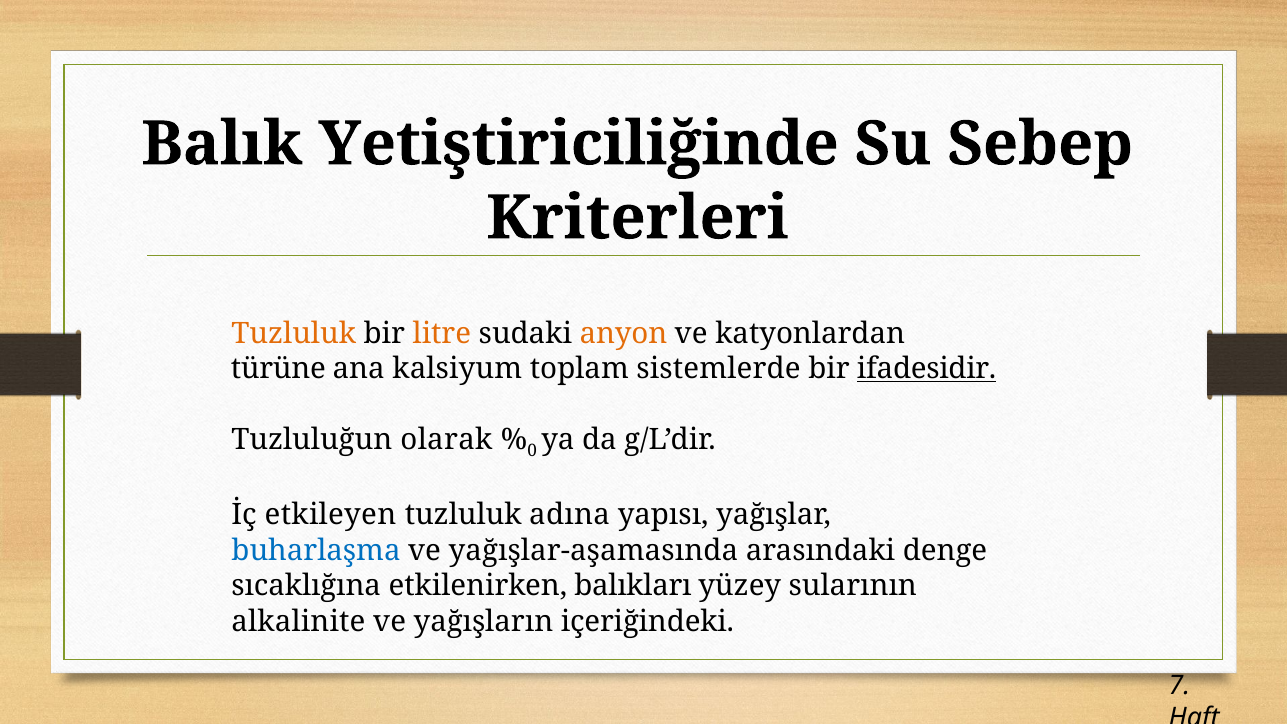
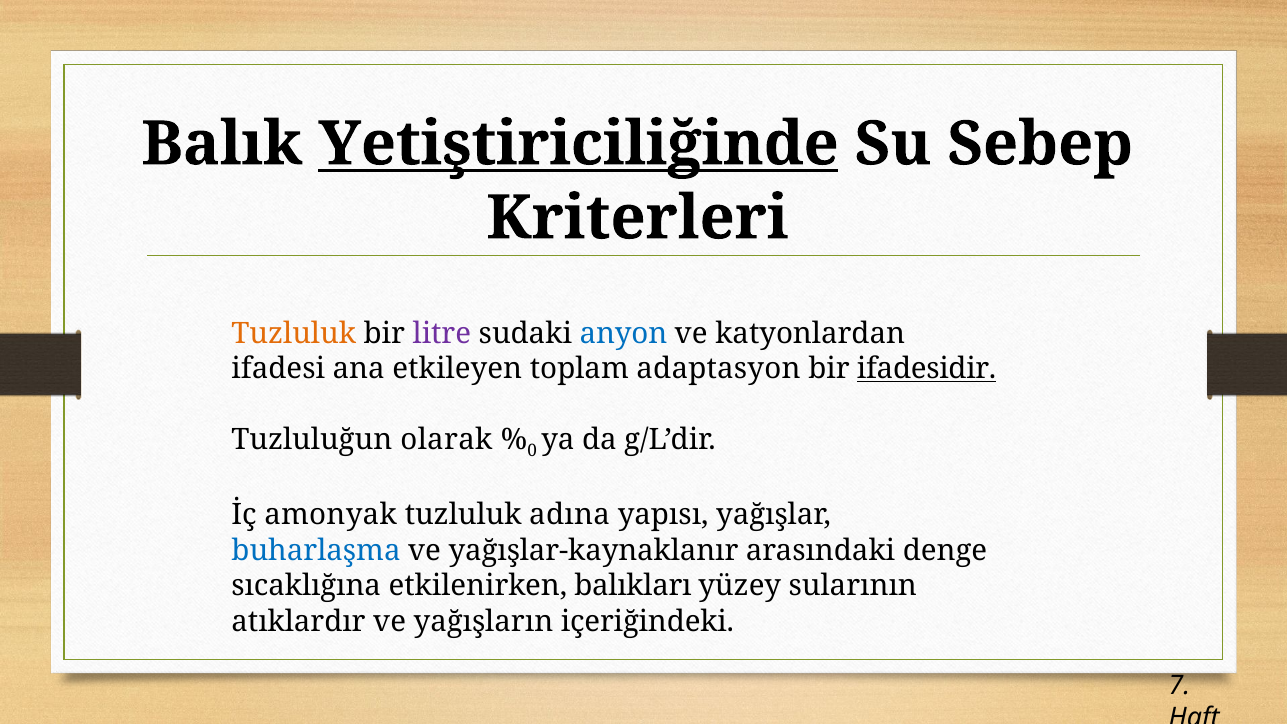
Yetiştiriciliğinde underline: none -> present
litre colour: orange -> purple
anyon colour: orange -> blue
türüne: türüne -> ifadesi
kalsiyum: kalsiyum -> etkileyen
sistemlerde: sistemlerde -> adaptasyon
etkileyen: etkileyen -> amonyak
yağışlar-aşamasında: yağışlar-aşamasında -> yağışlar-kaynaklanır
alkalinite: alkalinite -> atıklardır
